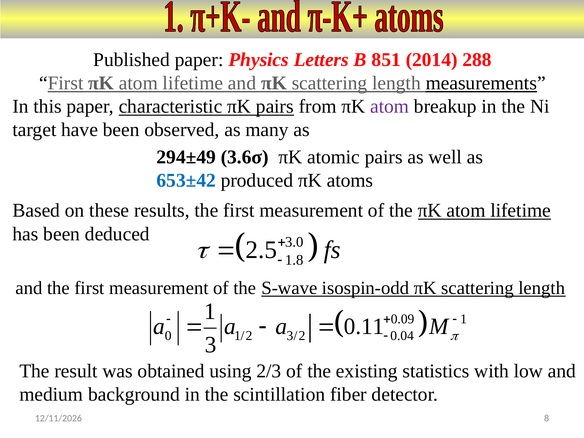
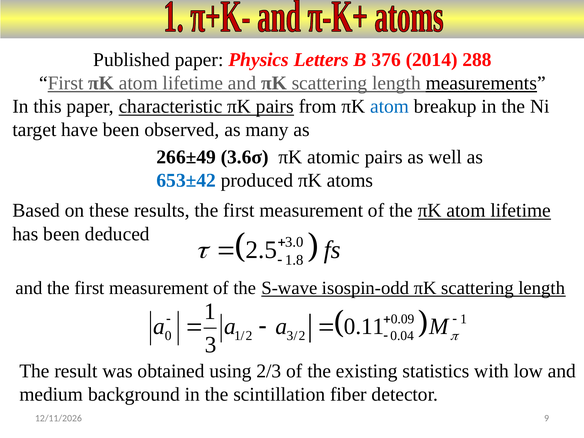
851: 851 -> 376
atom at (390, 106) colour: purple -> blue
294±49: 294±49 -> 266±49
8: 8 -> 9
